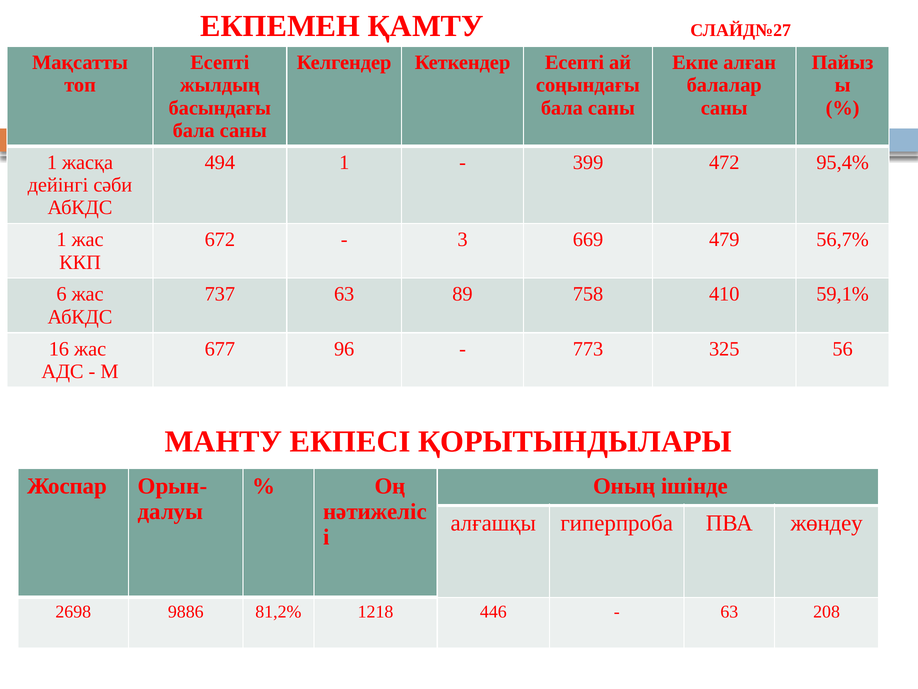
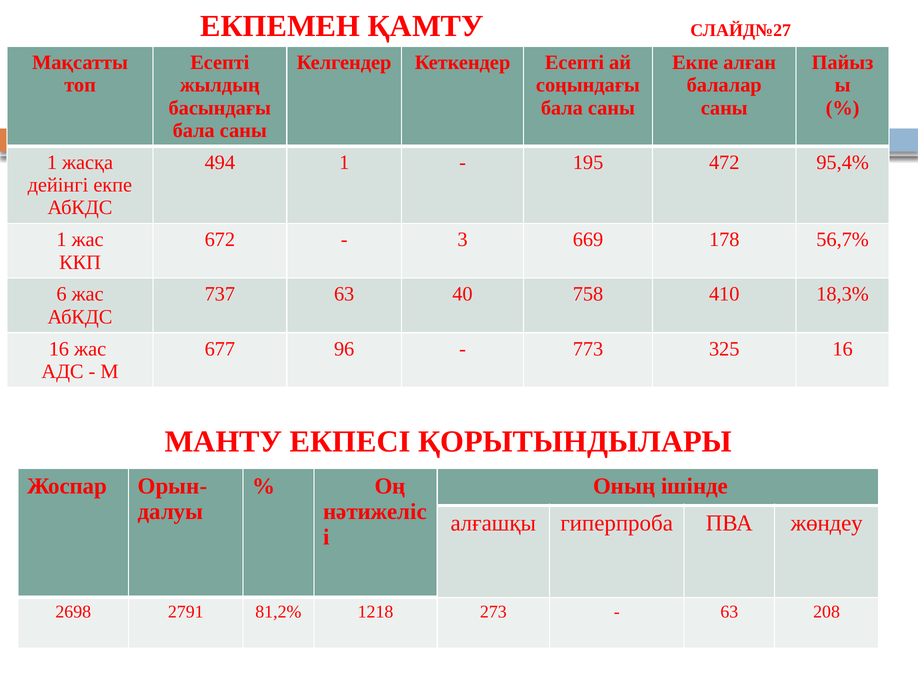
399: 399 -> 195
дейінгі сәби: сәби -> екпе
479: 479 -> 178
89: 89 -> 40
59,1%: 59,1% -> 18,3%
325 56: 56 -> 16
9886: 9886 -> 2791
446: 446 -> 273
